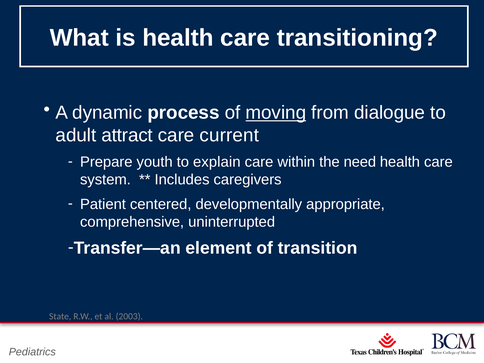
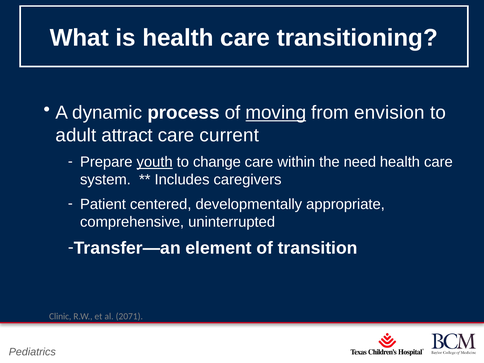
dialogue: dialogue -> envision
youth underline: none -> present
explain: explain -> change
State: State -> Clinic
2003: 2003 -> 2071
